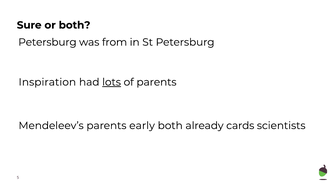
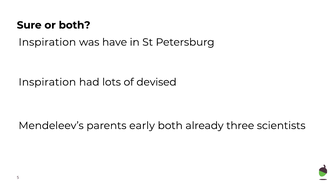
Petersburg at (47, 42): Petersburg -> Inspiration
from: from -> have
lots underline: present -> none
of parents: parents -> devised
cards: cards -> three
